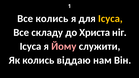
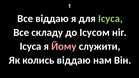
Все колись: колись -> віддаю
Ісуса at (110, 19) colour: yellow -> light green
Христа: Христа -> Ісусом
